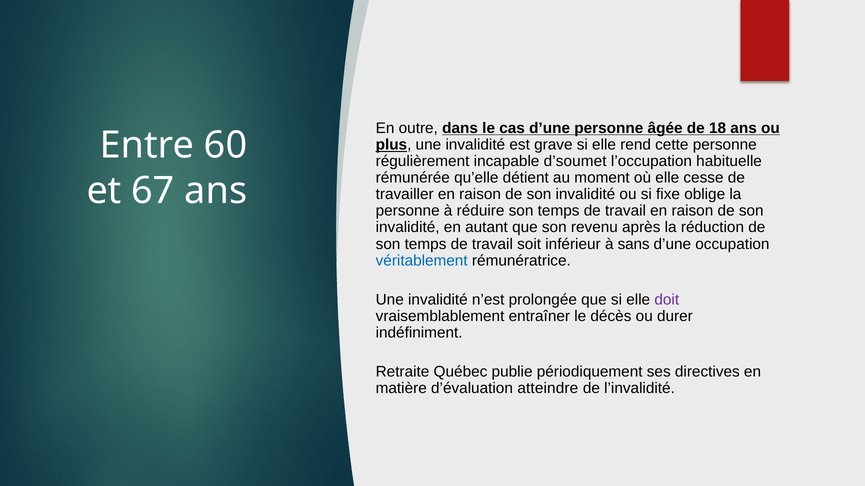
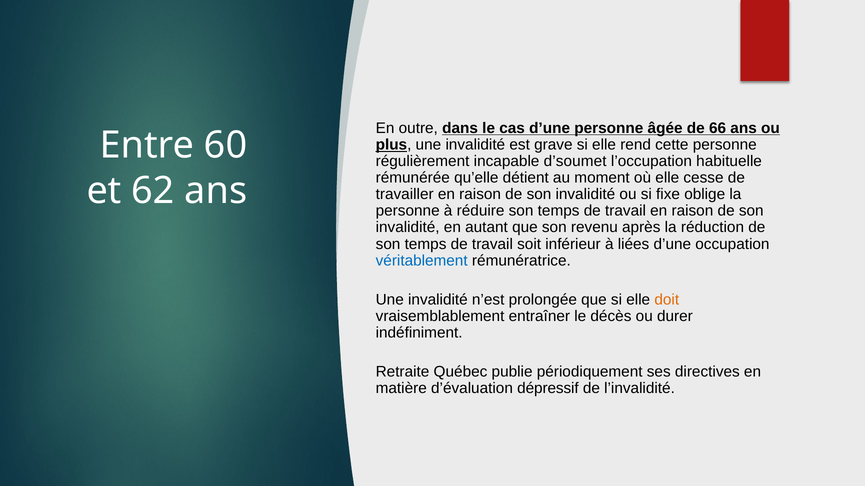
18: 18 -> 66
67: 67 -> 62
sans: sans -> liées
doit colour: purple -> orange
atteindre: atteindre -> dépressif
